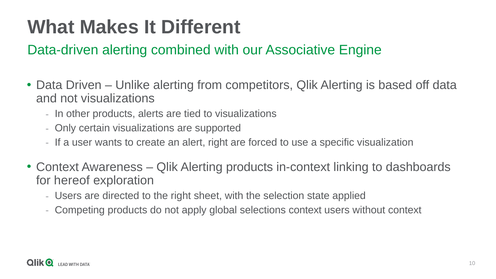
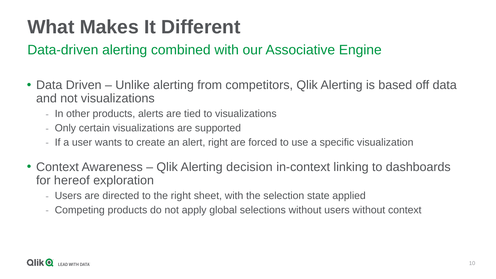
Alerting products: products -> decision
selections context: context -> without
